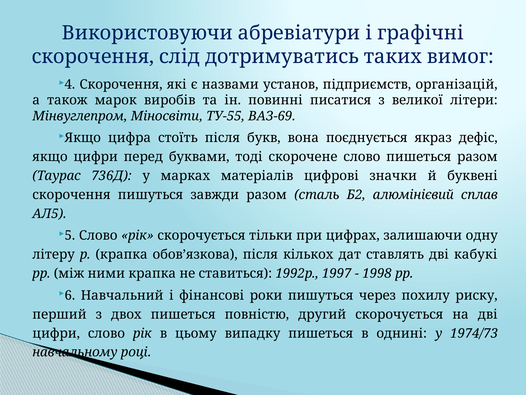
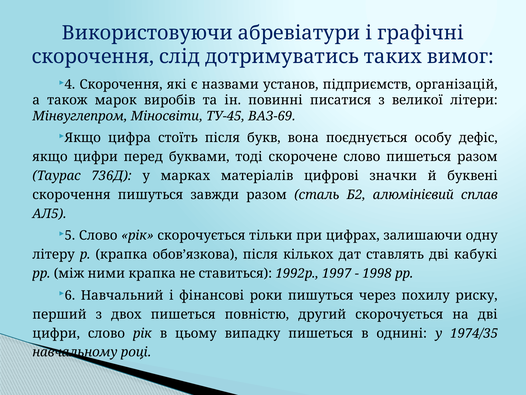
ТУ-55: ТУ-55 -> ТУ-45
якраз: якраз -> особу
1974/73: 1974/73 -> 1974/35
